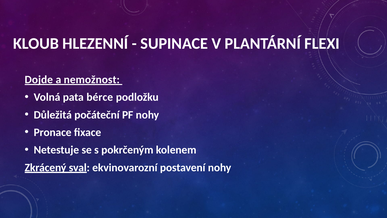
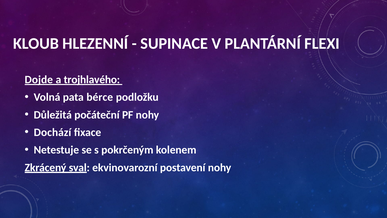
nemožnost: nemožnost -> trojhlavého
Pronace: Pronace -> Dochází
